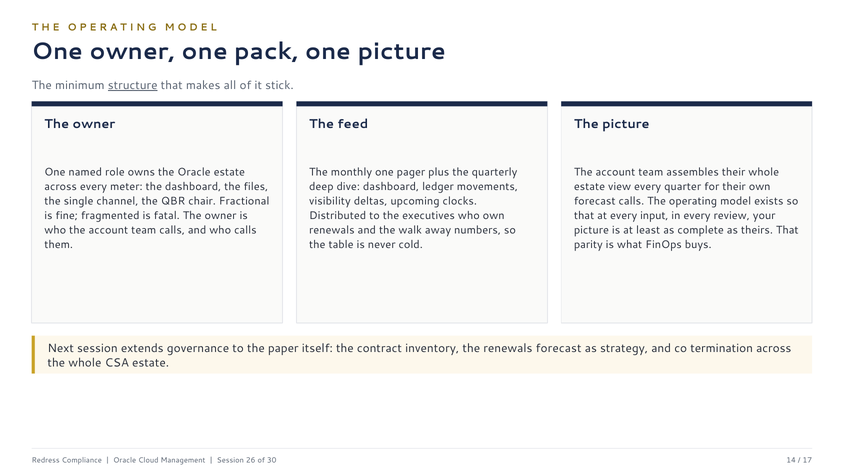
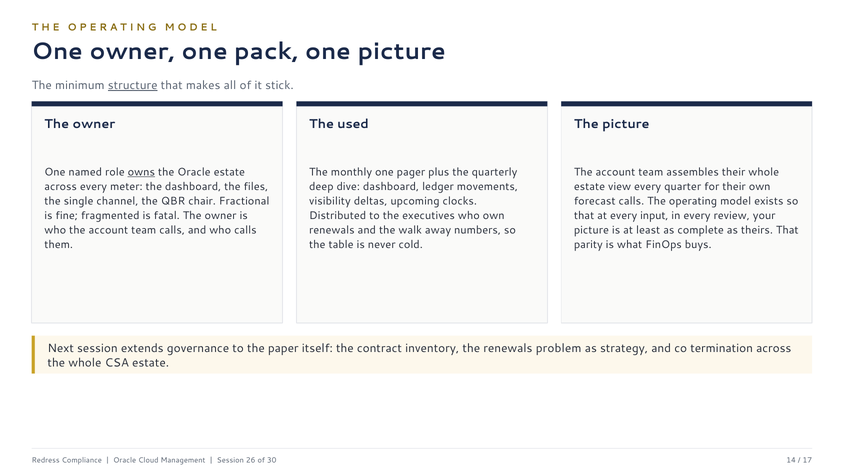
feed: feed -> used
owns underline: none -> present
renewals forecast: forecast -> problem
